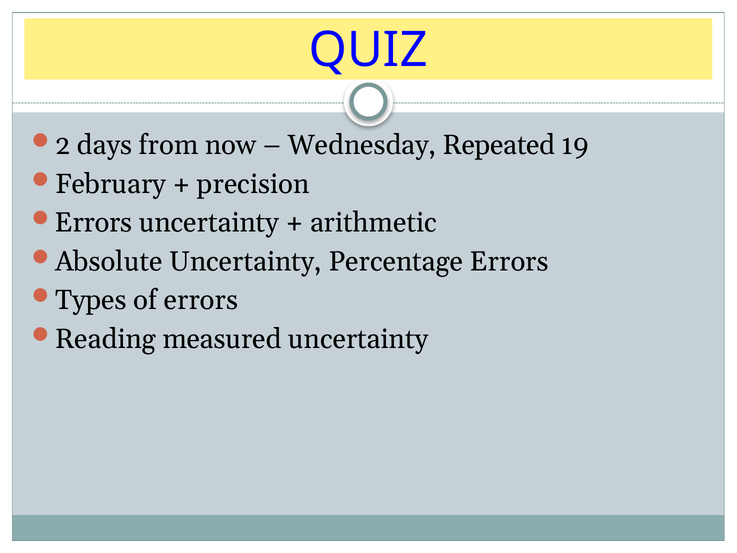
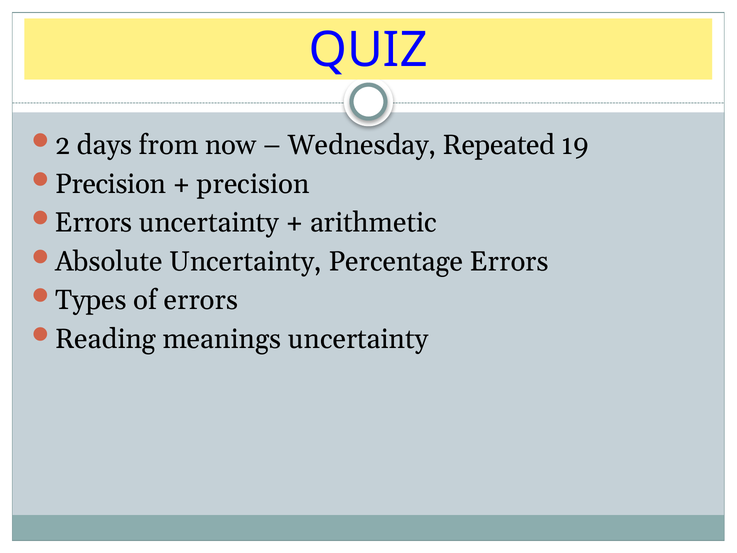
February at (111, 184): February -> Precision
measured: measured -> meanings
